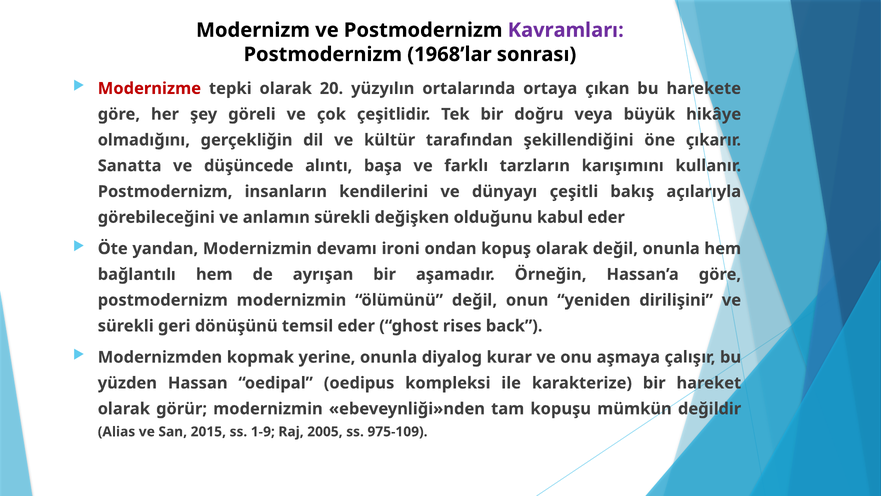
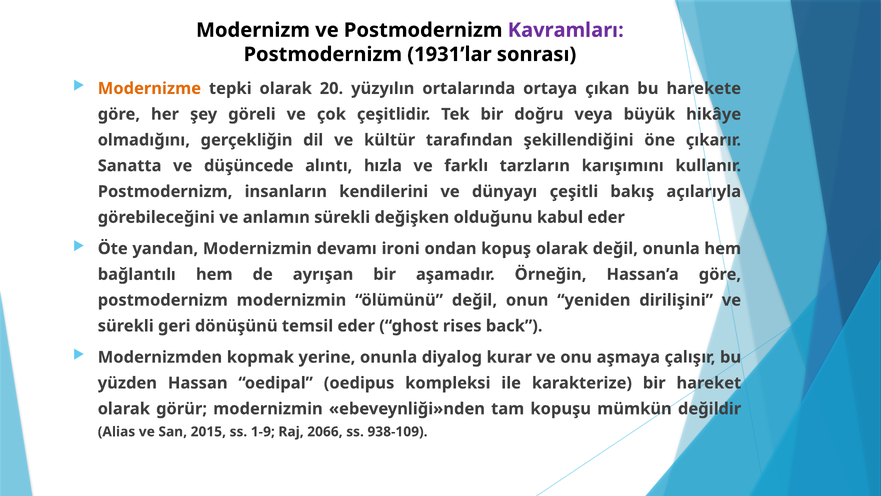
1968’lar: 1968’lar -> 1931’lar
Modernizme colour: red -> orange
başa: başa -> hızla
2005: 2005 -> 2066
975-109: 975-109 -> 938-109
